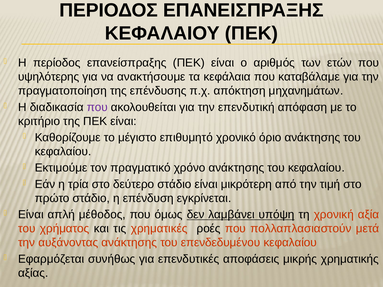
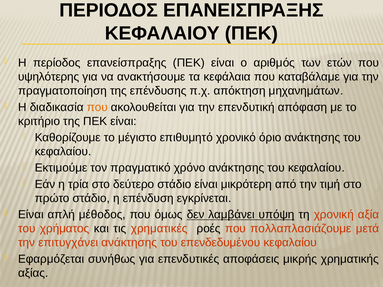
που at (97, 107) colour: purple -> orange
πολλαπλασιαστούν: πολλαπλασιαστούν -> πολλαπλασιάζουμε
αυξάνοντας: αυξάνοντας -> επιτυγχάνει
